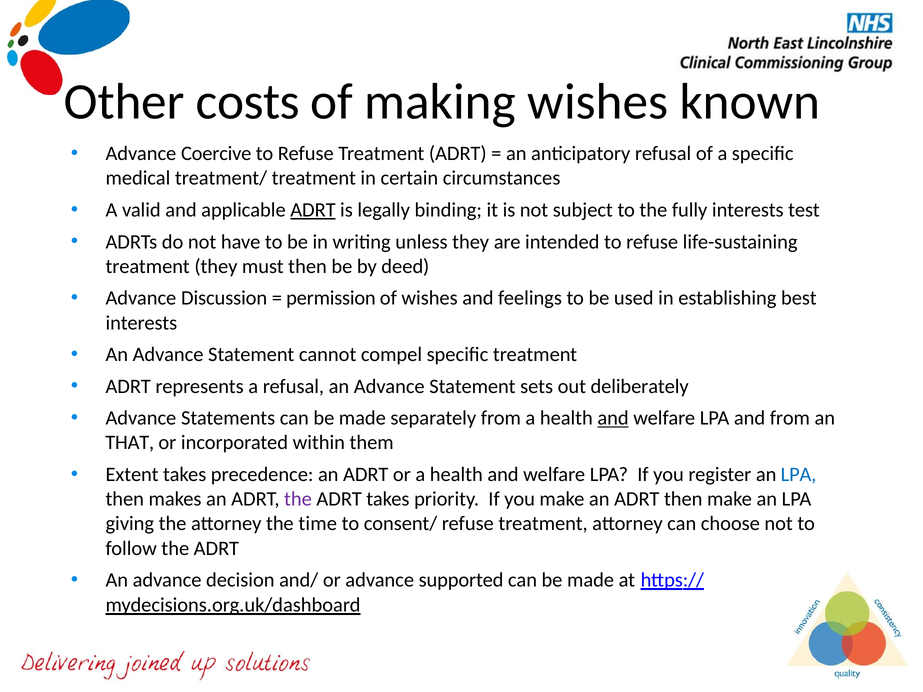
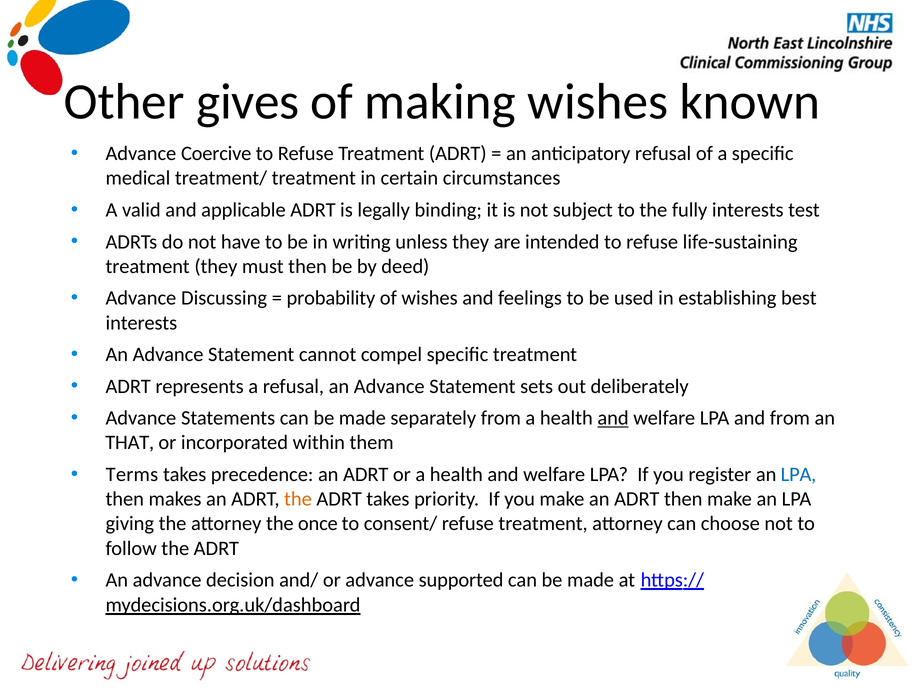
costs: costs -> gives
ADRT at (313, 210) underline: present -> none
Discussion: Discussion -> Discussing
permission: permission -> probability
Extent: Extent -> Terms
the at (298, 499) colour: purple -> orange
time: time -> once
